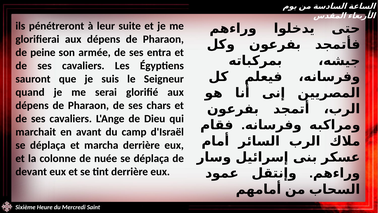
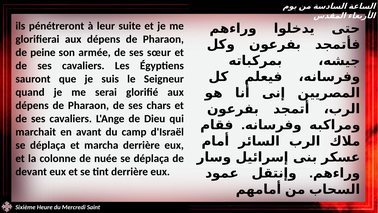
entra: entra -> sœur
